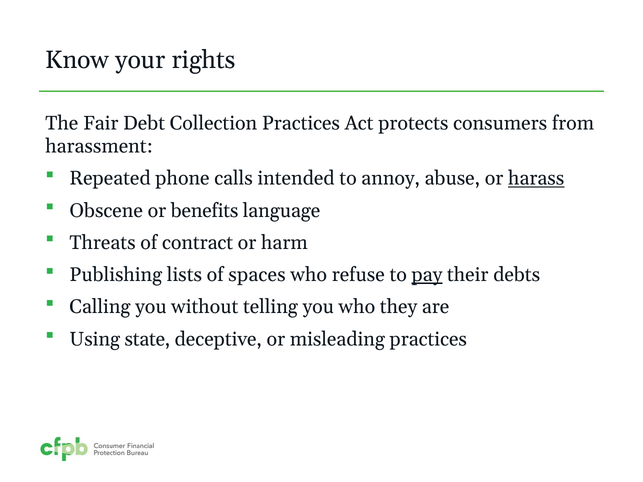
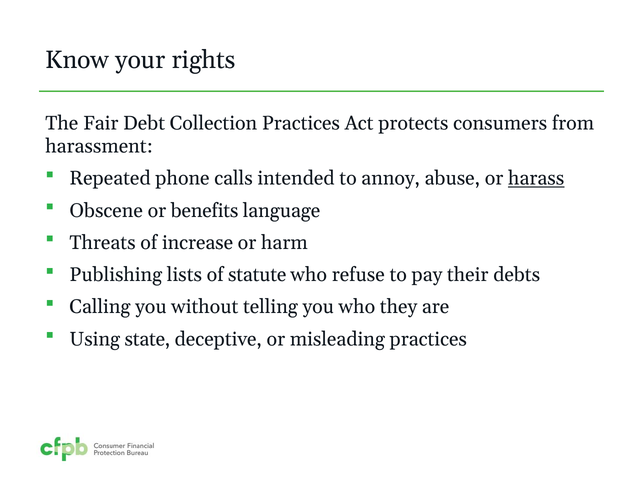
contract: contract -> increase
spaces: spaces -> statute
pay underline: present -> none
